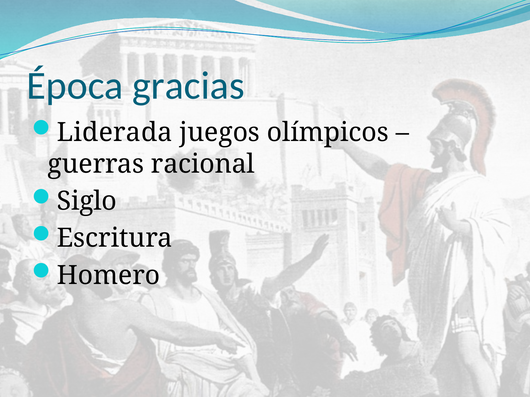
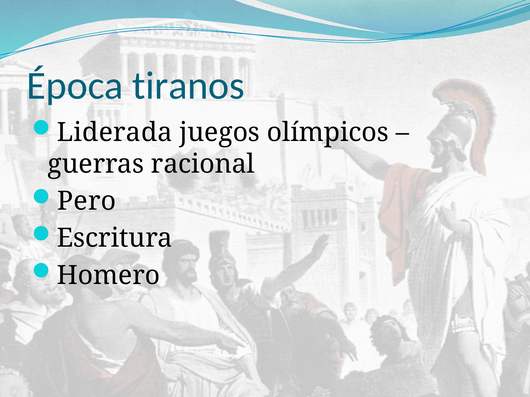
gracias: gracias -> tiranos
Siglo: Siglo -> Pero
